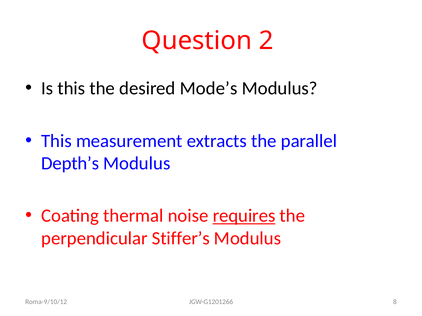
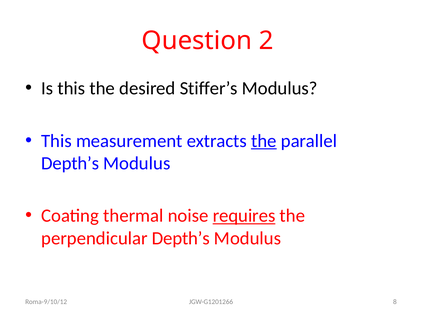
Mode’s: Mode’s -> Stiffer’s
the at (264, 141) underline: none -> present
perpendicular Stiffer’s: Stiffer’s -> Depth’s
